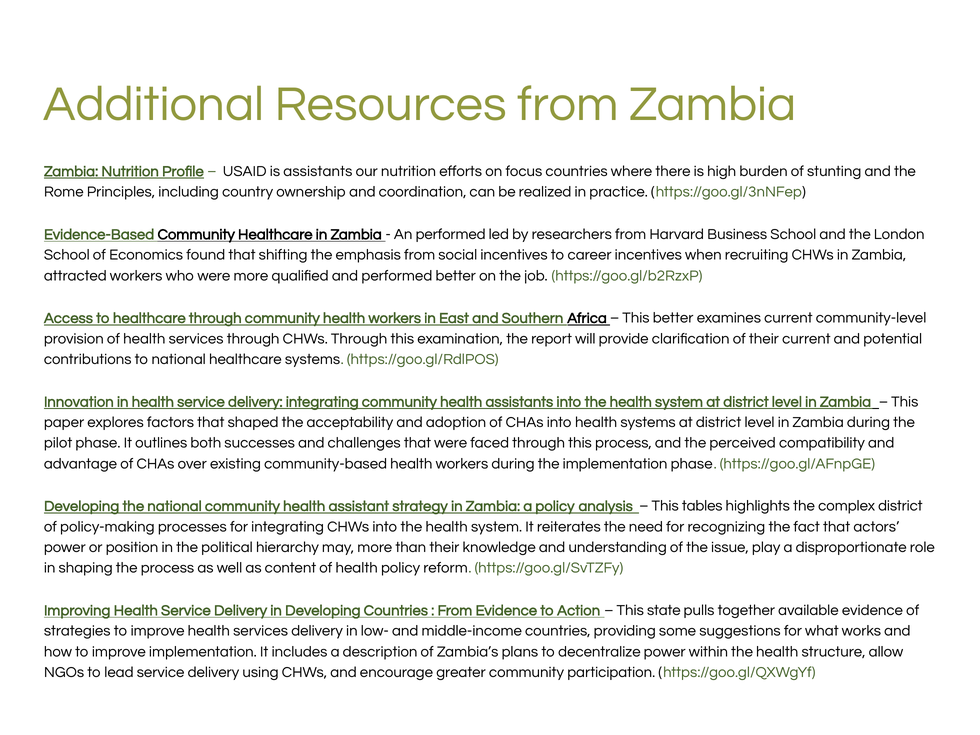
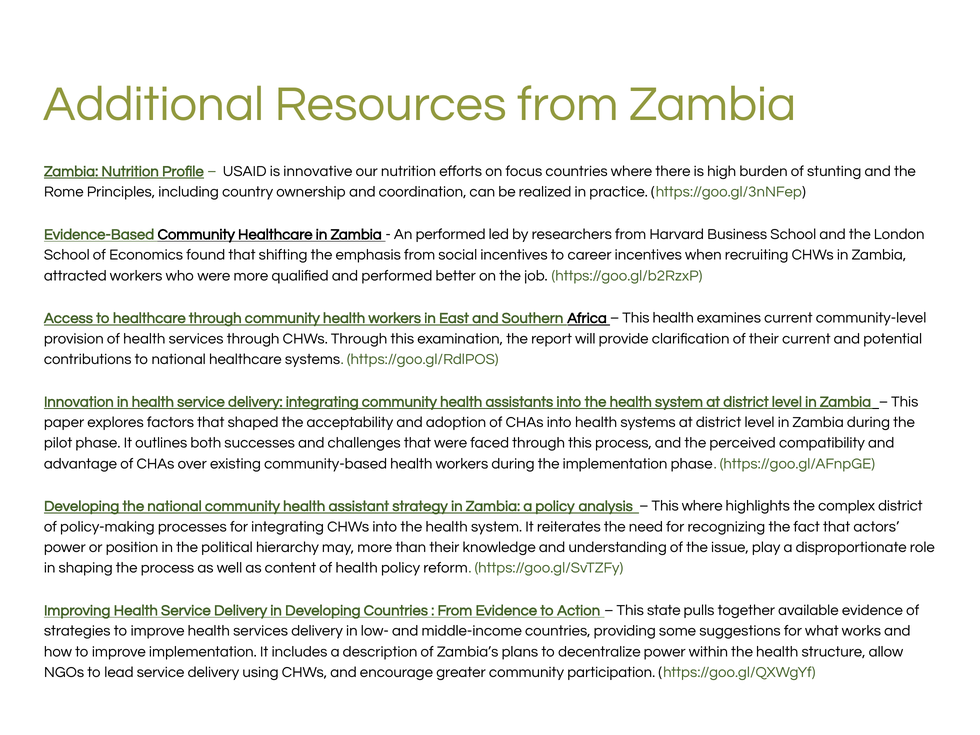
is assistants: assistants -> innovative
This better: better -> health
This tables: tables -> where
